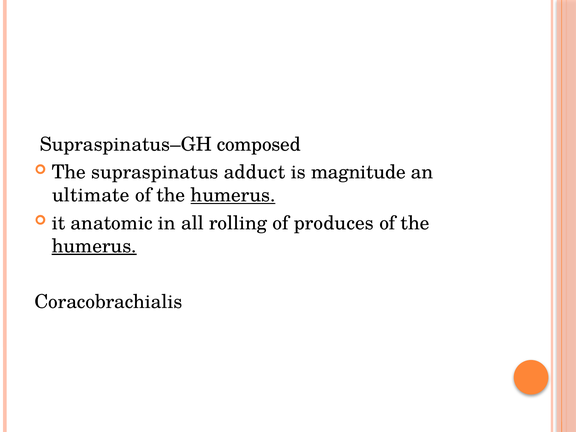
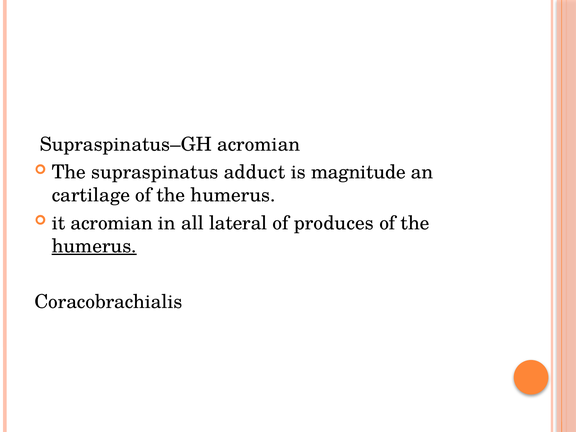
Supraspinatus–GH composed: composed -> acromian
ultimate: ultimate -> cartilage
humerus at (233, 195) underline: present -> none
it anatomic: anatomic -> acromian
rolling: rolling -> lateral
